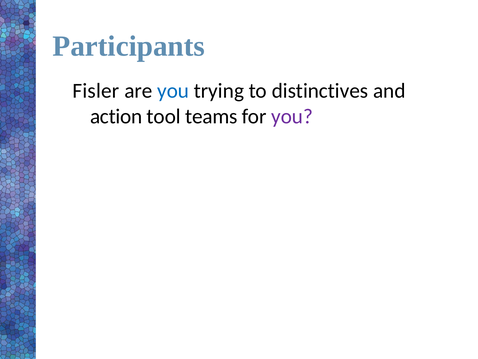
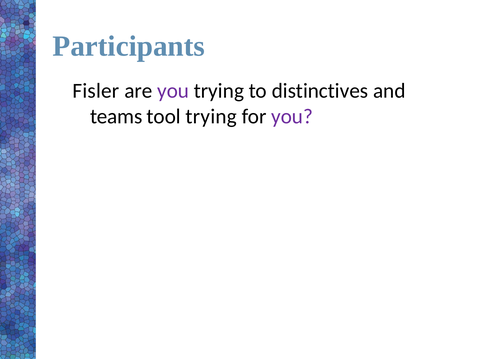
you at (173, 91) colour: blue -> purple
action: action -> teams
tool teams: teams -> trying
